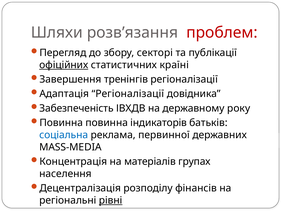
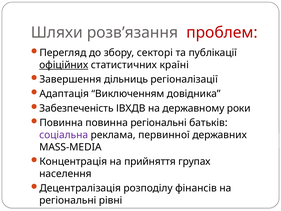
тренінгів: тренінгів -> дільниць
Адаптація Регіоналізації: Регіоналізації -> Виключенням
року: року -> роки
повинна індикаторів: індикаторів -> регіональні
соціальна colour: blue -> purple
матеріалів: матеріалів -> прийняття
рівні underline: present -> none
